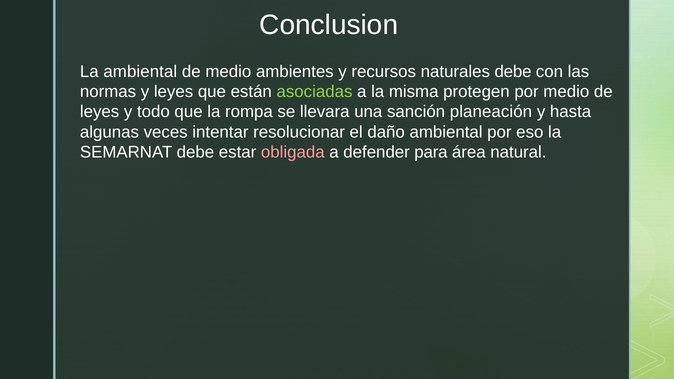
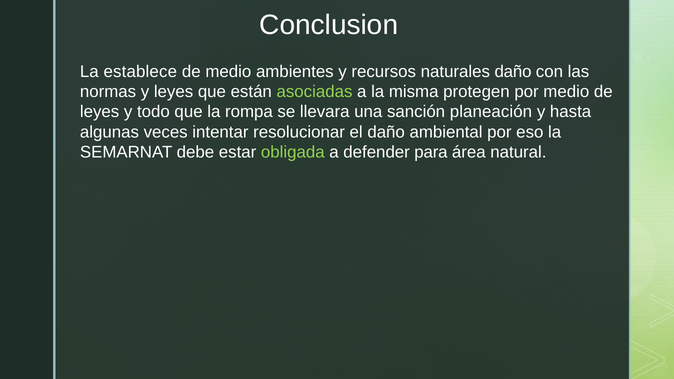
La ambiental: ambiental -> establece
naturales debe: debe -> daño
obligada colour: pink -> light green
